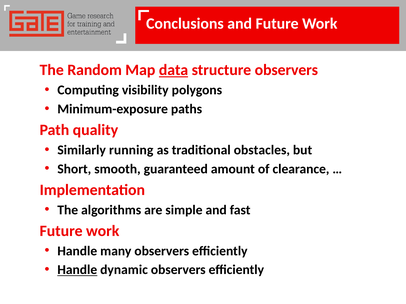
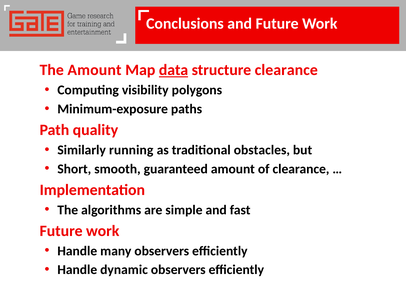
The Random: Random -> Amount
structure observers: observers -> clearance
Handle at (77, 270) underline: present -> none
